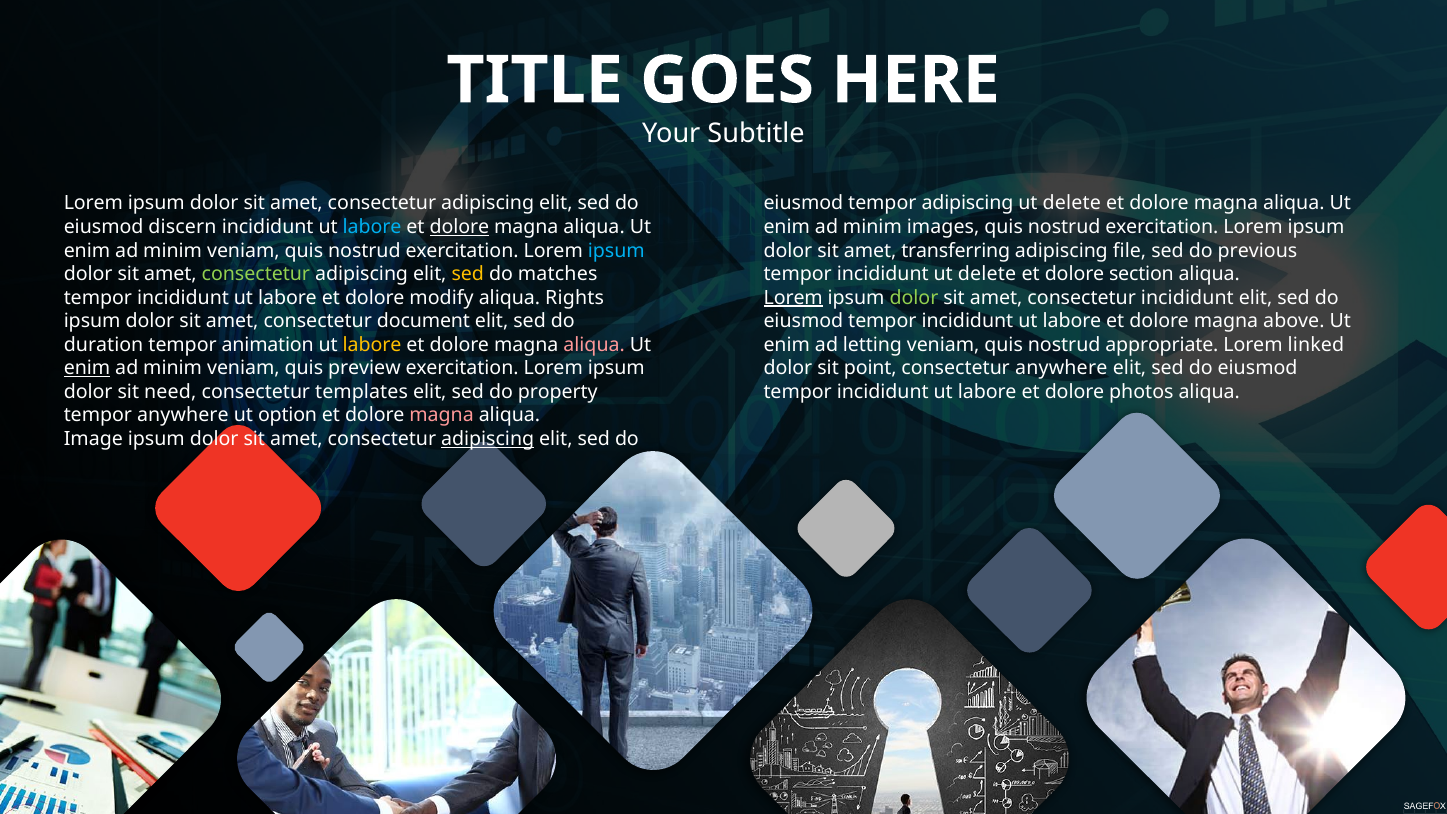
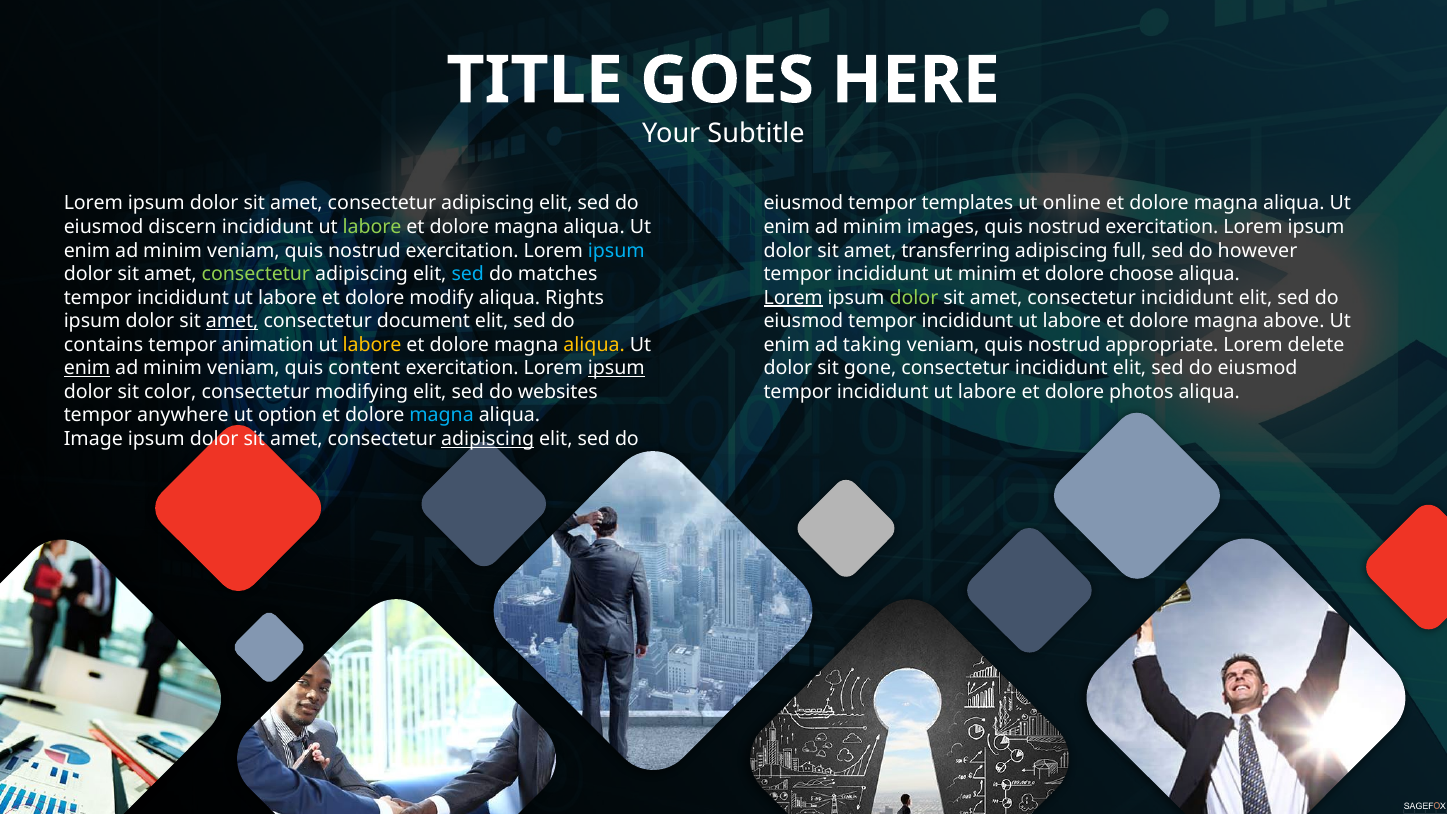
tempor adipiscing: adipiscing -> templates
delete at (1072, 203): delete -> online
labore at (372, 227) colour: light blue -> light green
dolore at (459, 227) underline: present -> none
file: file -> full
previous: previous -> however
sed at (468, 274) colour: yellow -> light blue
incididunt ut delete: delete -> minim
section: section -> choose
amet at (232, 321) underline: none -> present
duration: duration -> contains
aliqua at (594, 345) colour: pink -> yellow
letting: letting -> taking
linked: linked -> delete
preview: preview -> content
ipsum at (616, 368) underline: none -> present
point: point -> gone
anywhere at (1061, 368): anywhere -> incididunt
need: need -> color
templates: templates -> modifying
property: property -> websites
magna at (442, 415) colour: pink -> light blue
